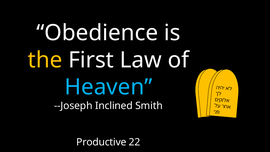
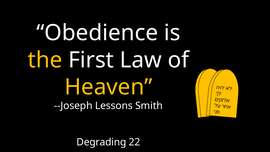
Heaven colour: light blue -> yellow
Inclined: Inclined -> Lessons
Productive: Productive -> Degrading
